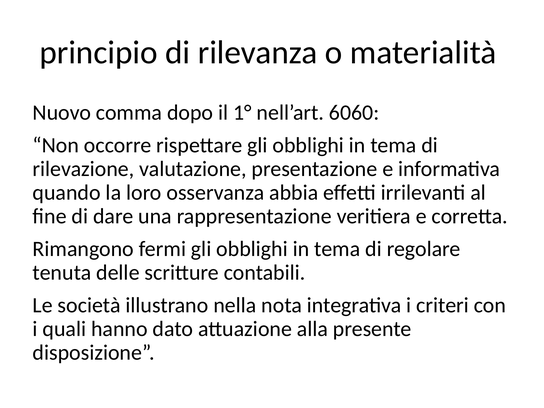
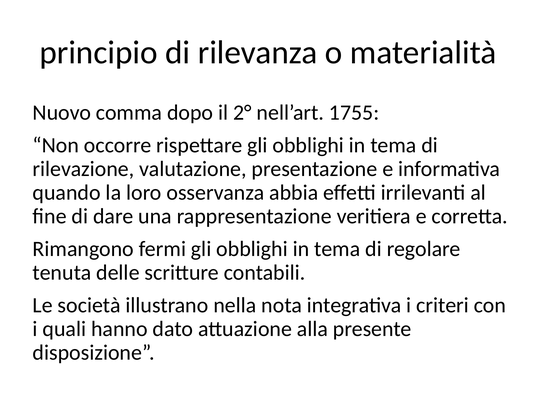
1°: 1° -> 2°
6060: 6060 -> 1755
